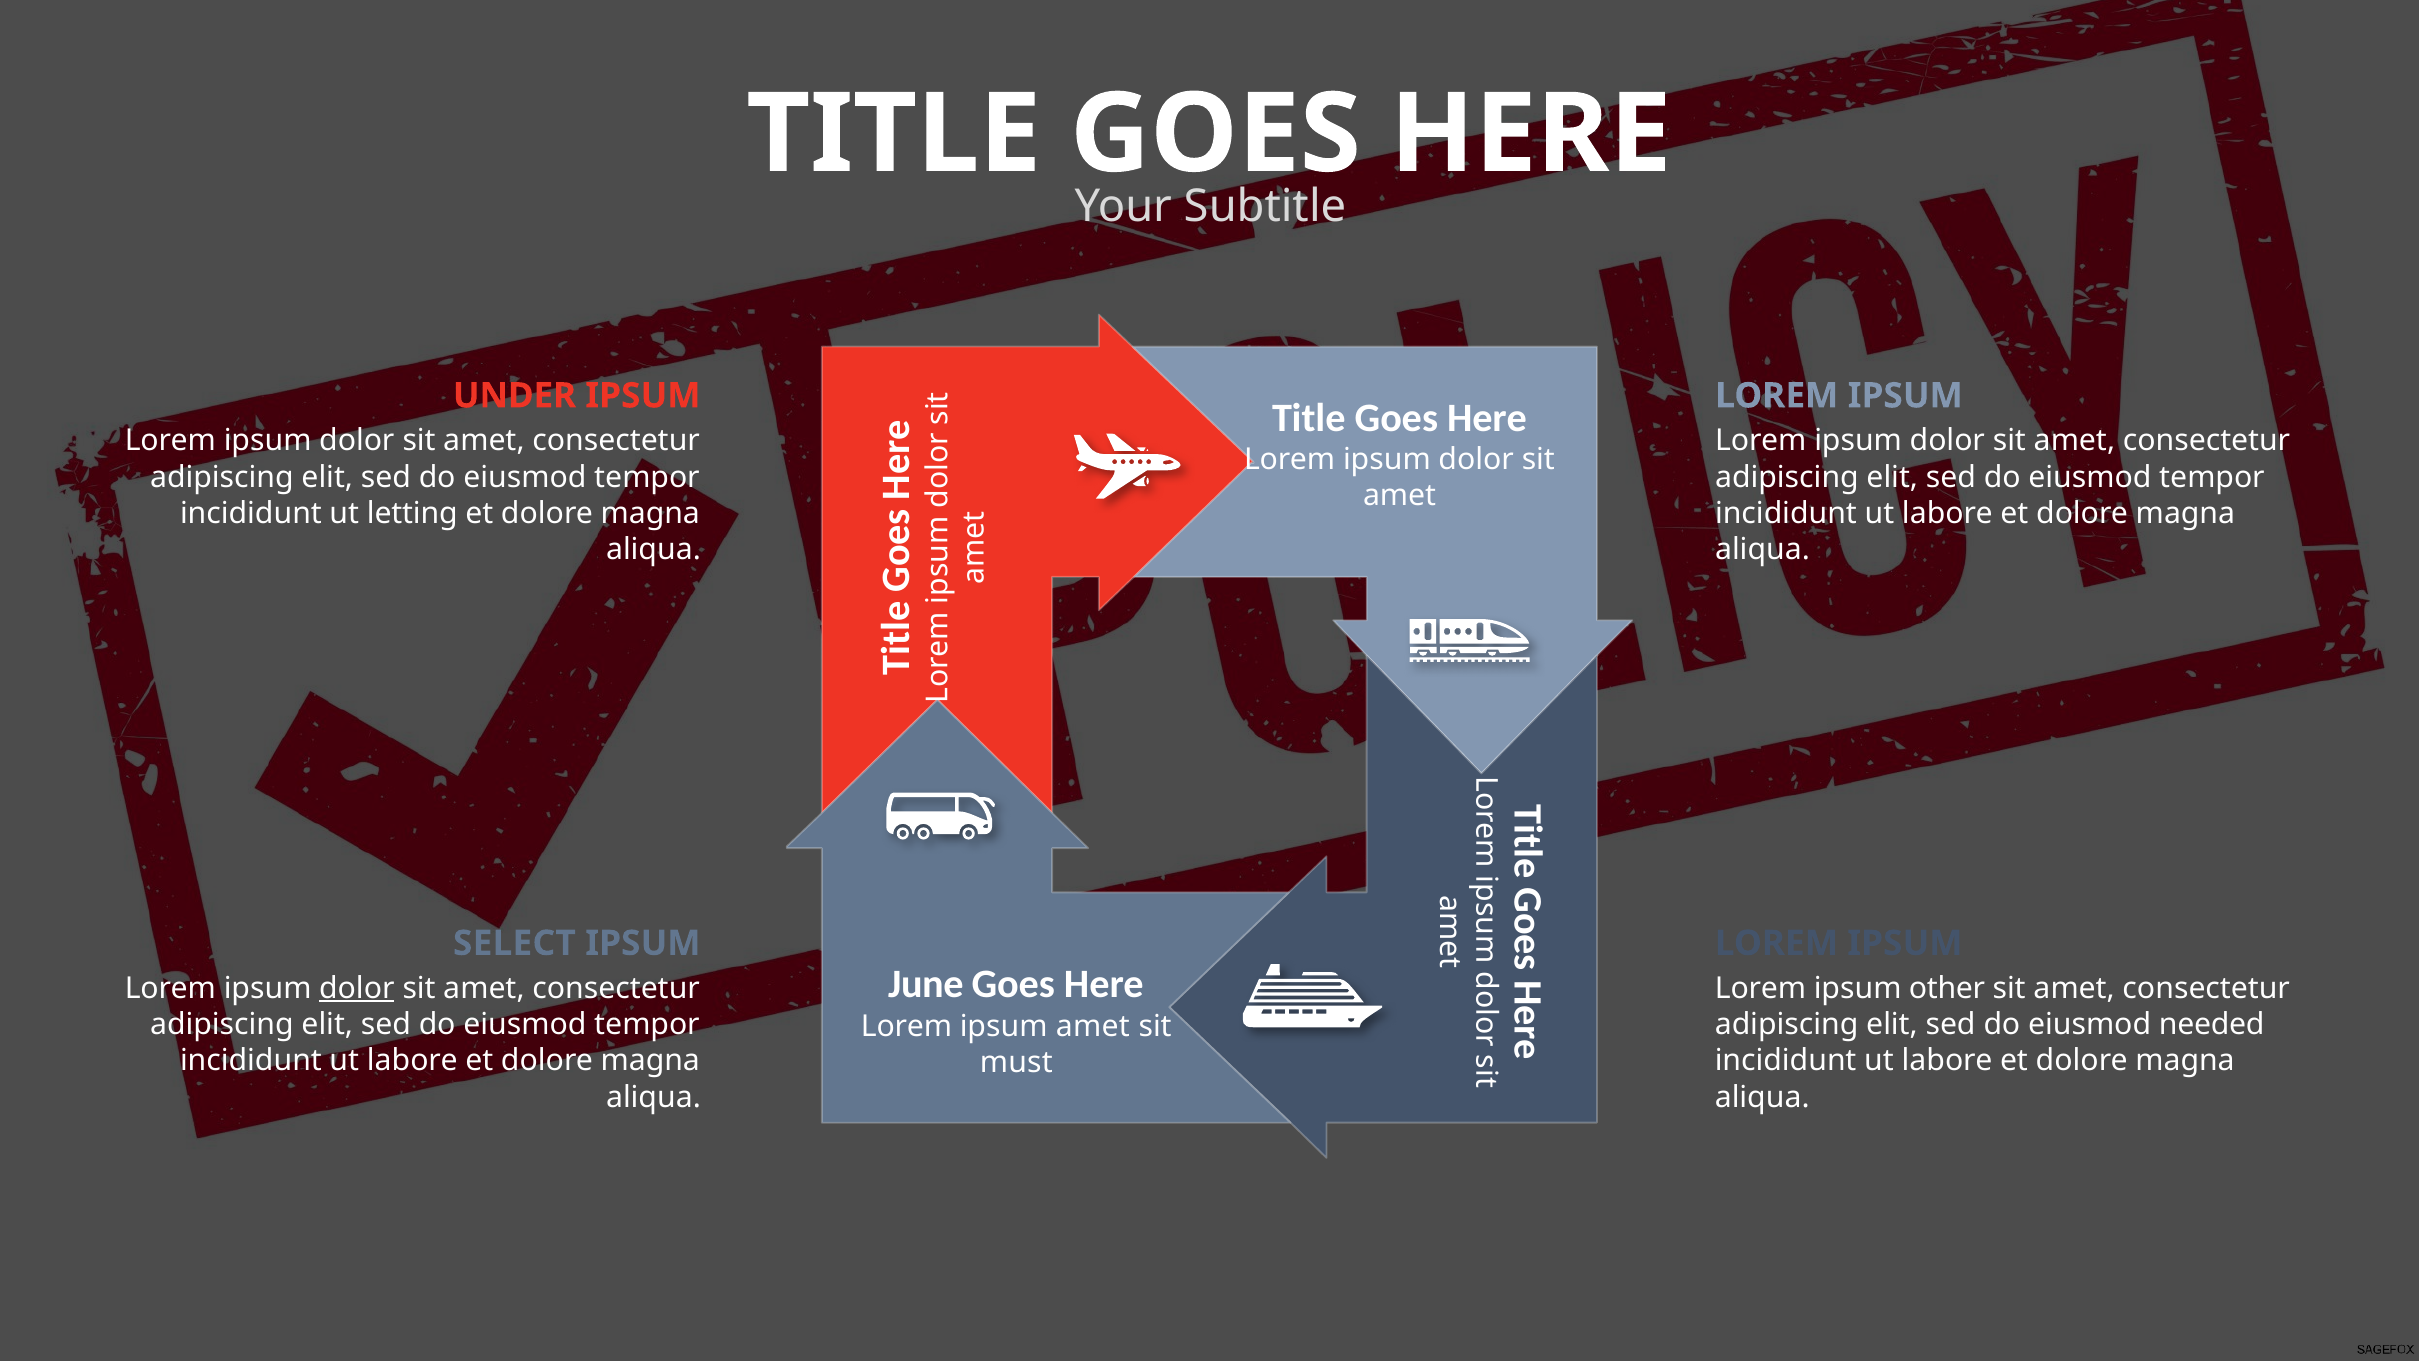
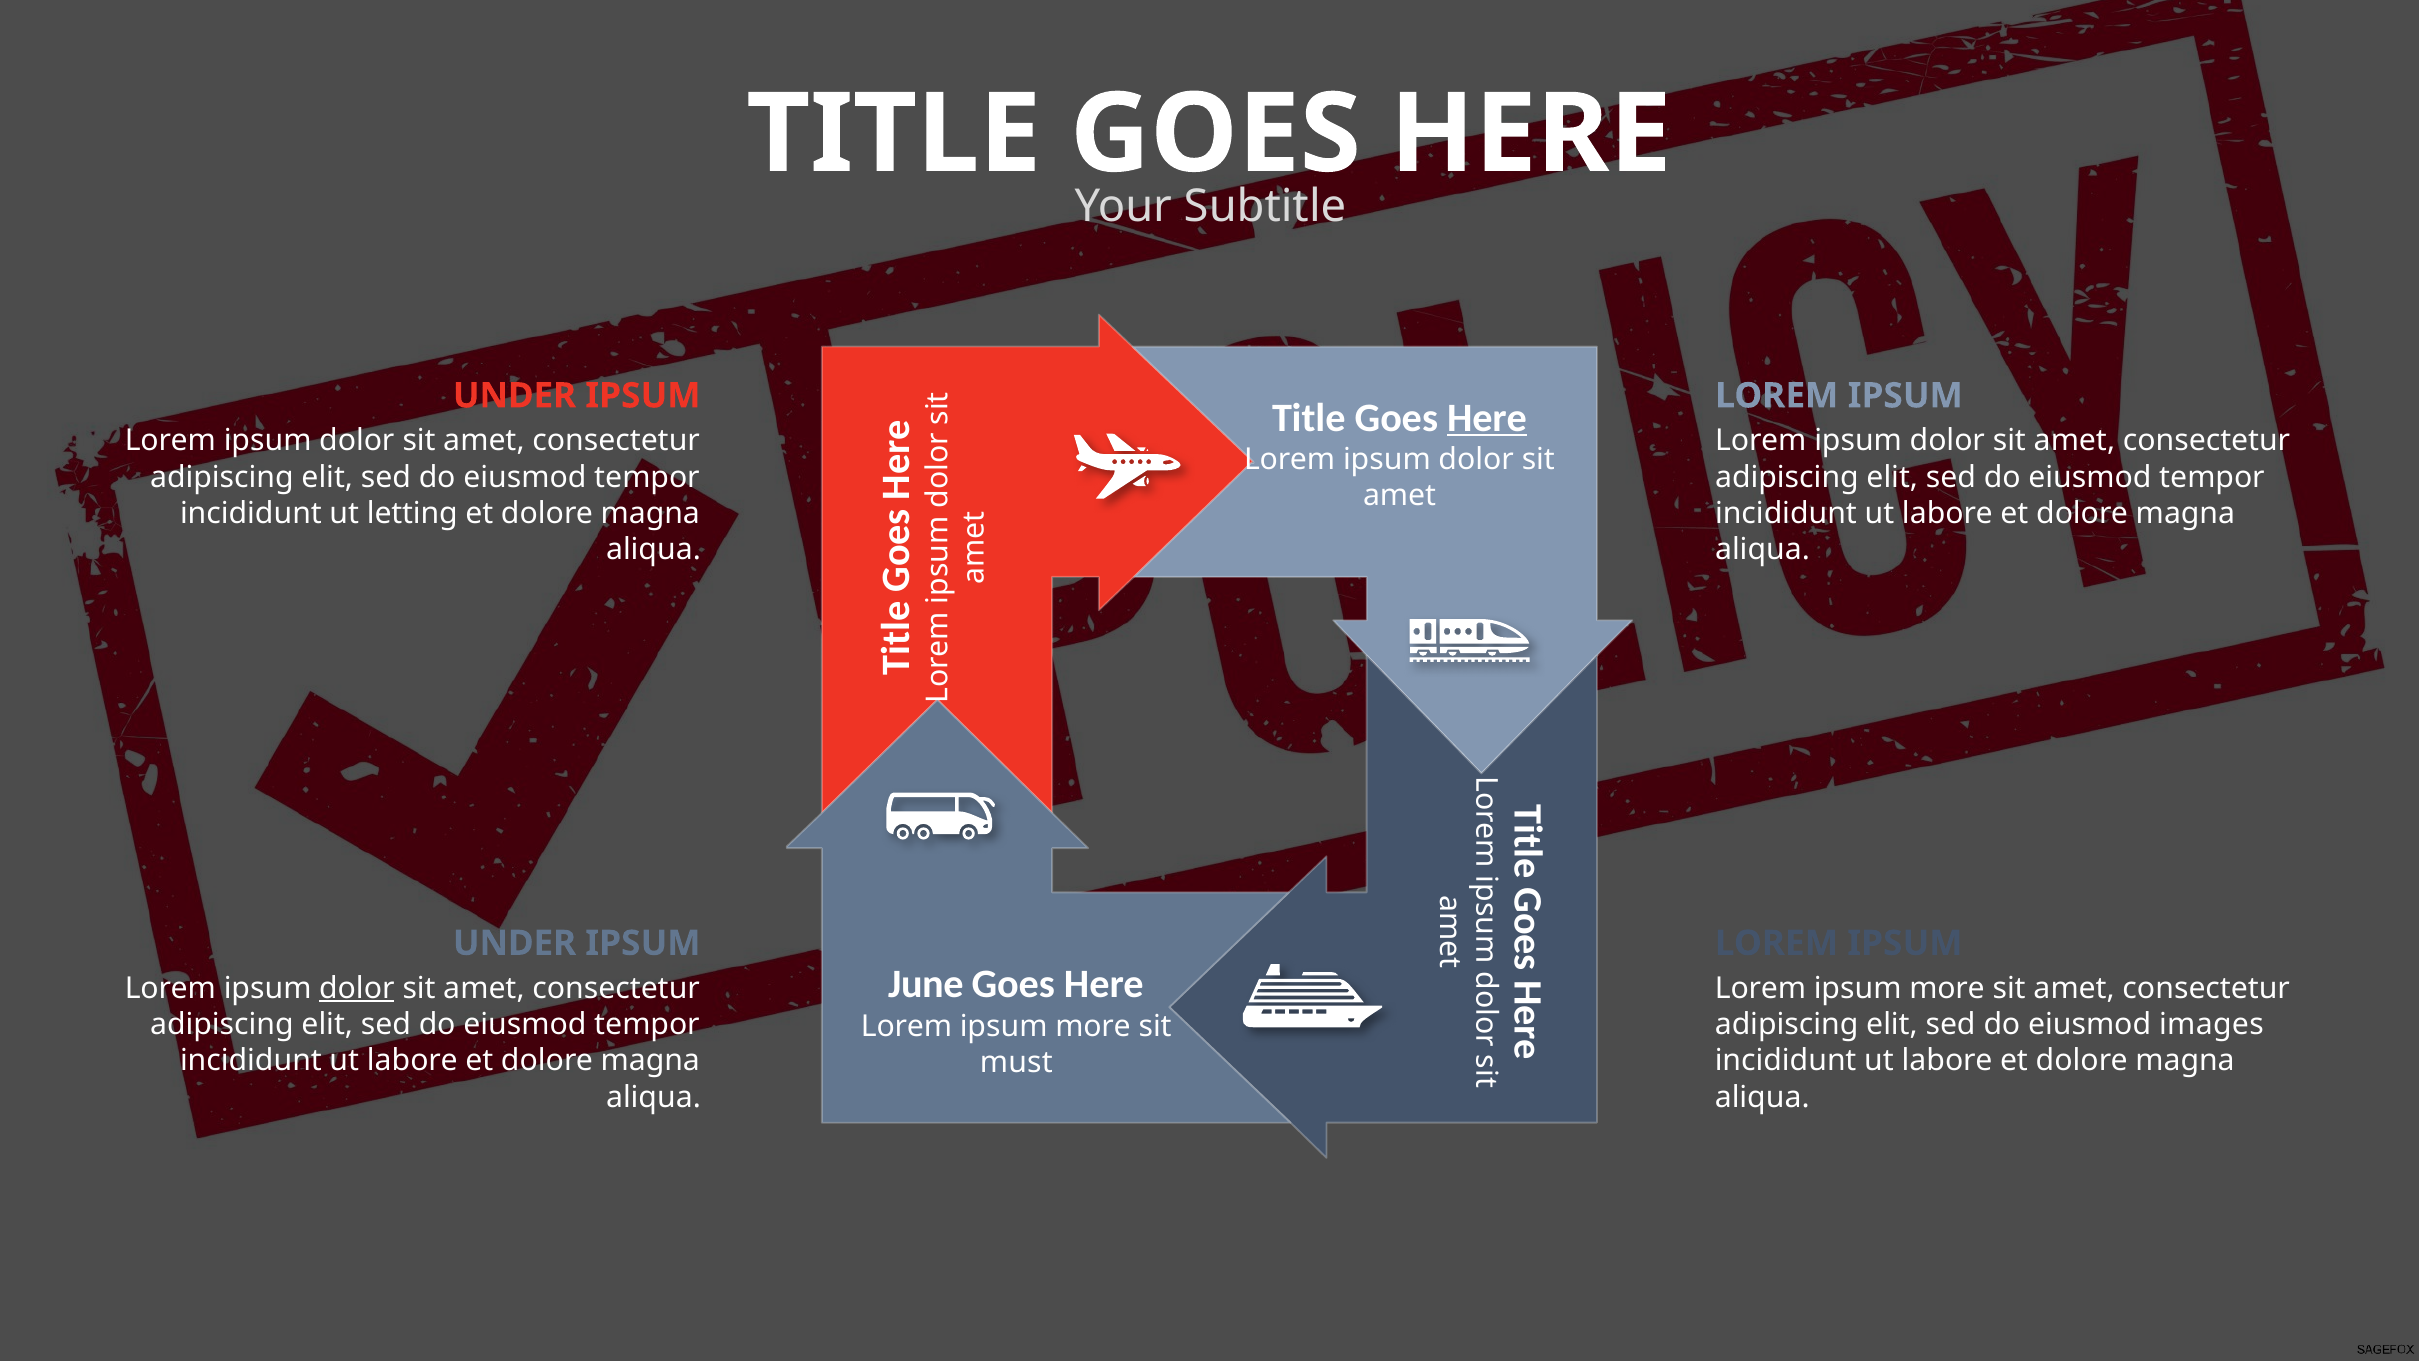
Here at (1487, 418) underline: none -> present
SELECT at (514, 943): SELECT -> UNDER
other at (1947, 988): other -> more
needed: needed -> images
amet at (1093, 1026): amet -> more
